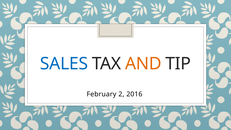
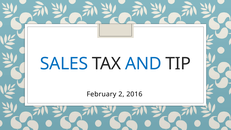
AND colour: orange -> blue
